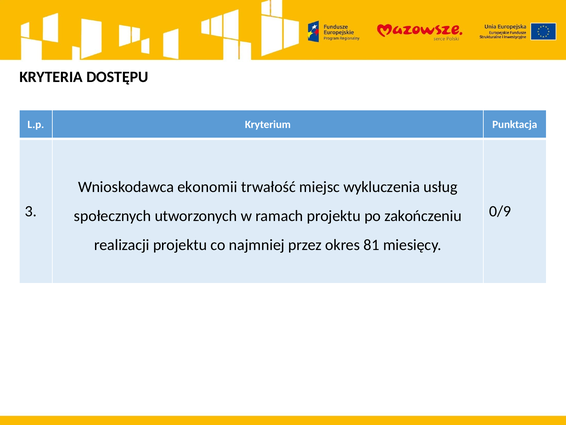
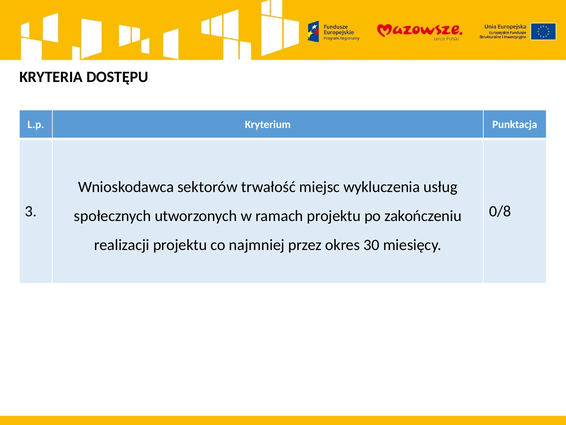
ekonomii: ekonomii -> sektorów
0/9: 0/9 -> 0/8
81: 81 -> 30
